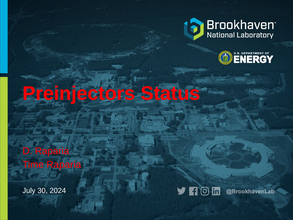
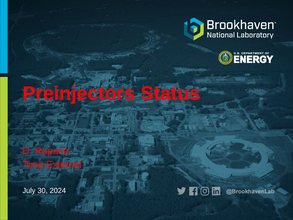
Time Raparia: Raparia -> External
